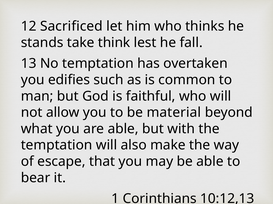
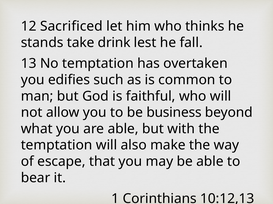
think: think -> drink
material: material -> business
